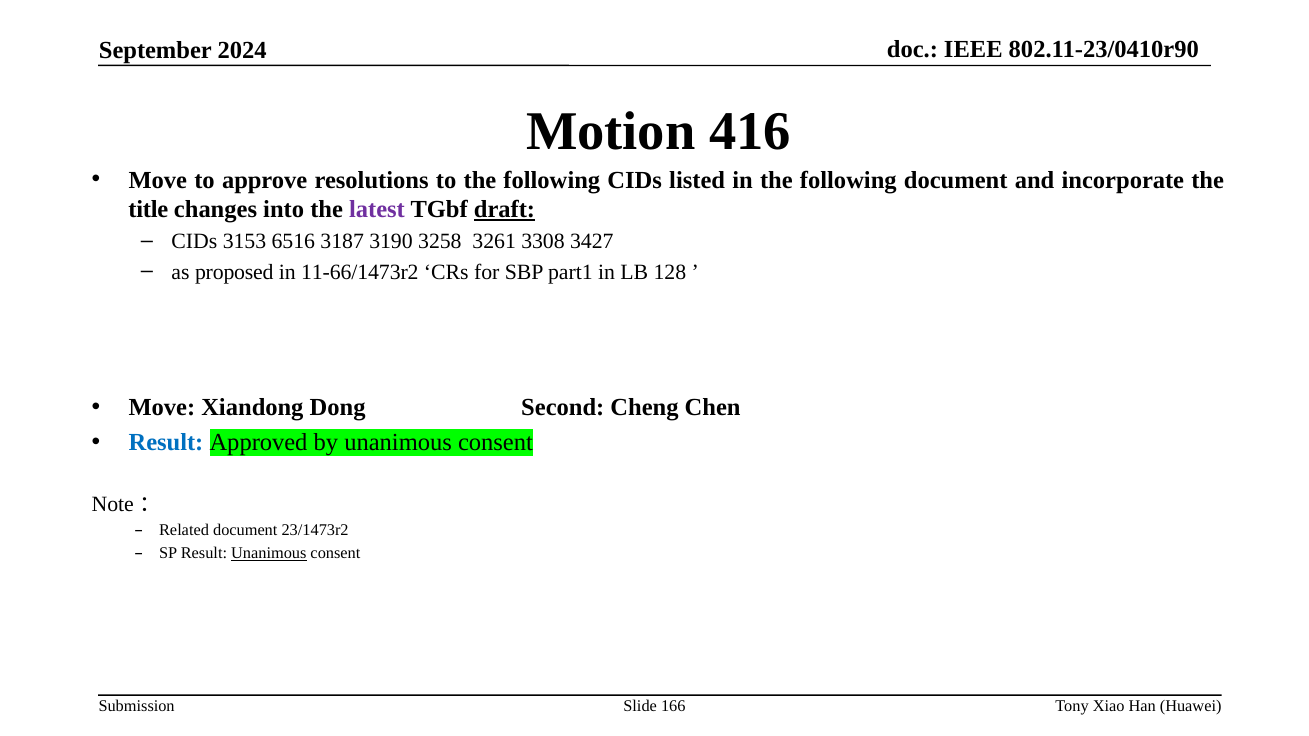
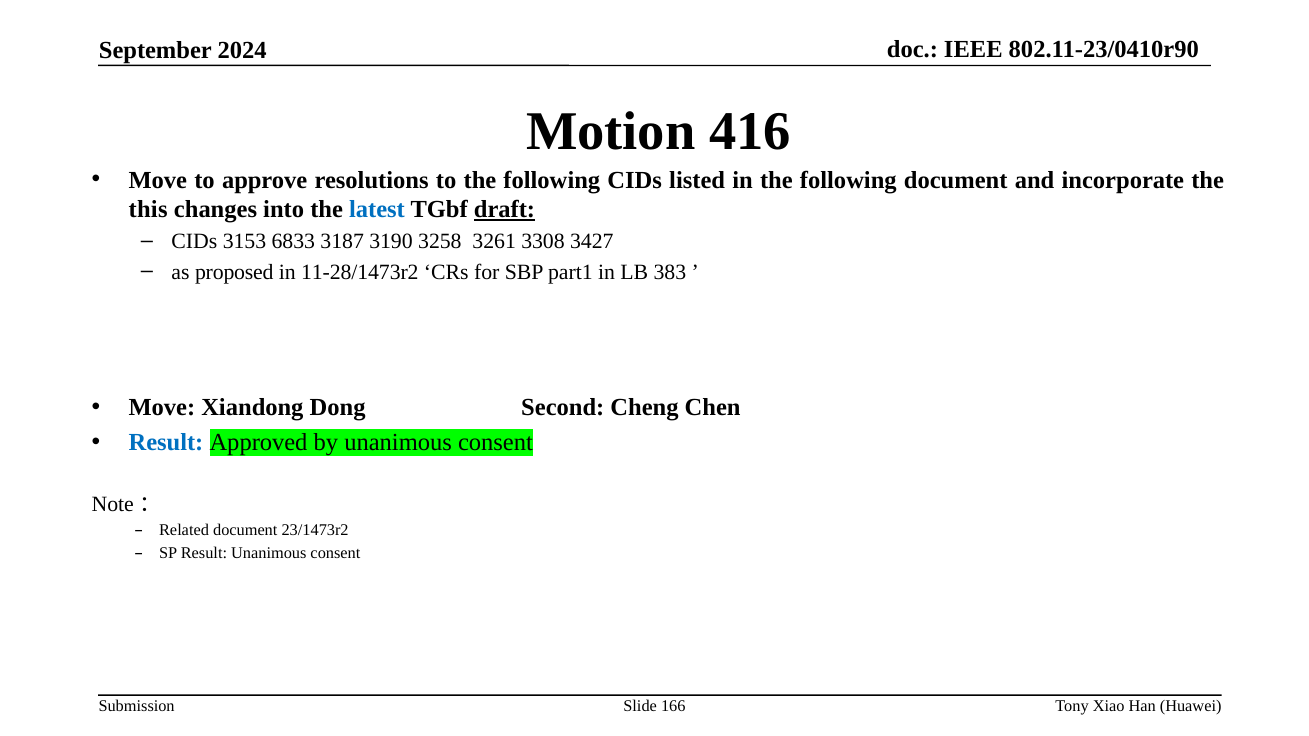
title: title -> this
latest colour: purple -> blue
6516: 6516 -> 6833
11-66/1473r2: 11-66/1473r2 -> 11-28/1473r2
128: 128 -> 383
Unanimous at (269, 554) underline: present -> none
